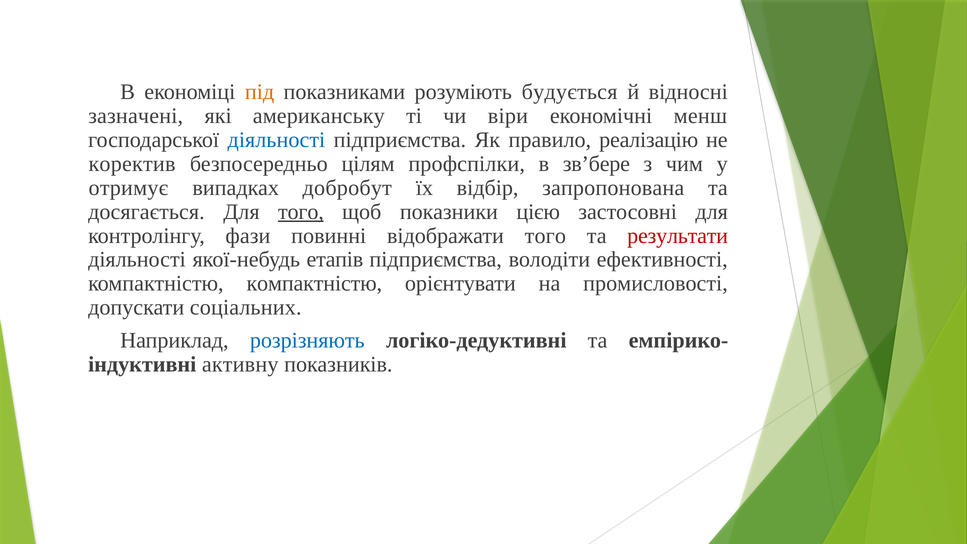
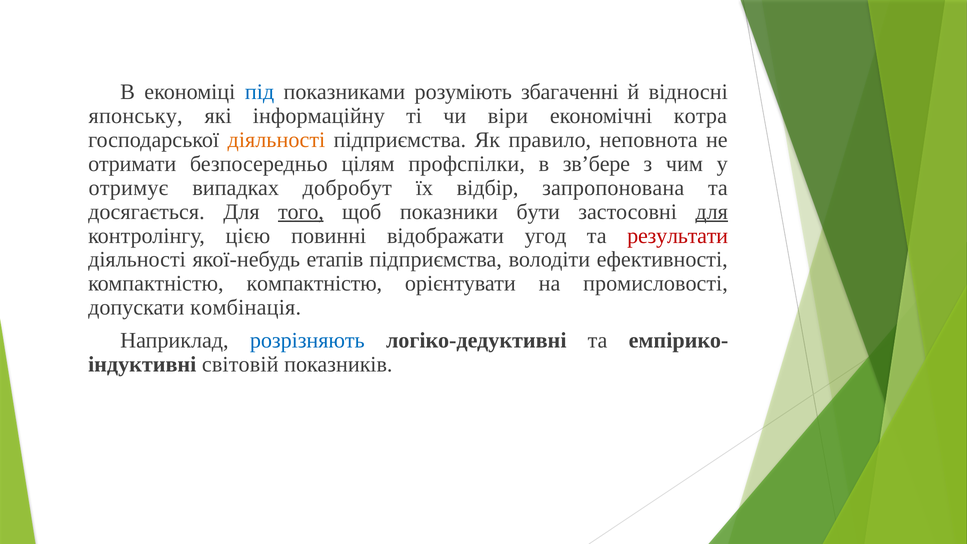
під colour: orange -> blue
будується: будується -> збагаченні
зазначені: зазначені -> японську
американську: американську -> інформаційну
менш: менш -> котра
діяльності at (276, 140) colour: blue -> orange
реалізацію: реалізацію -> неповнота
коректив: коректив -> отримати
цією: цією -> бути
для at (712, 212) underline: none -> present
фази: фази -> цією
відображати того: того -> угод
соціальних: соціальних -> комбінація
активну: активну -> світовій
